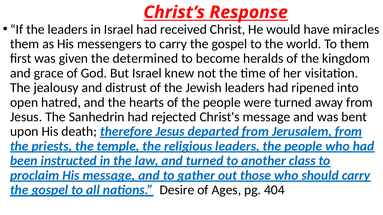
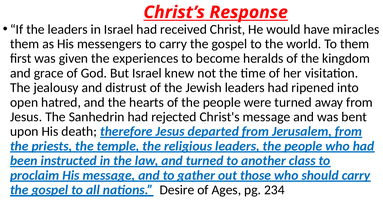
determined: determined -> experiences
404: 404 -> 234
